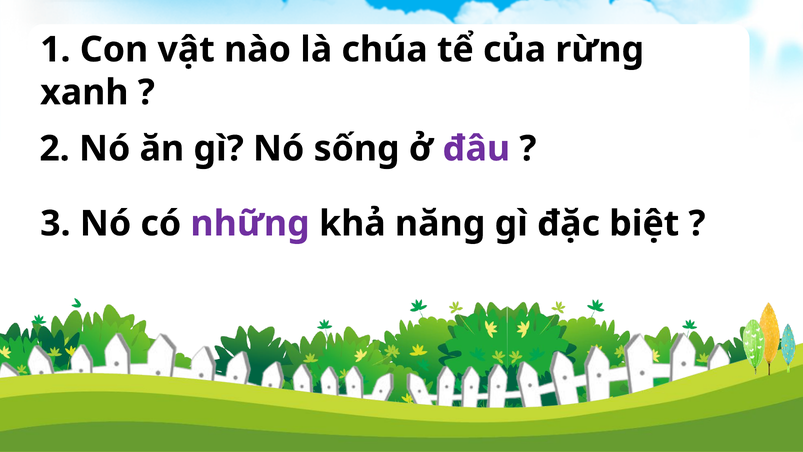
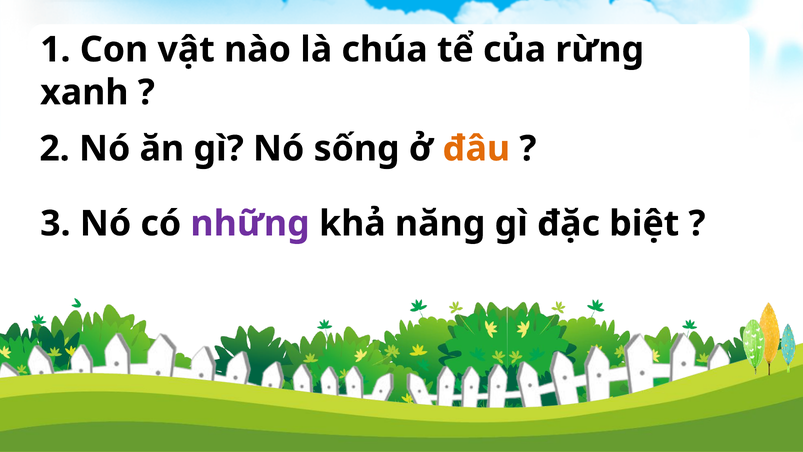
đâu colour: purple -> orange
